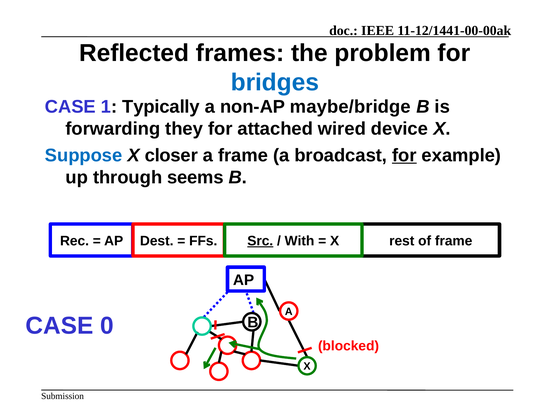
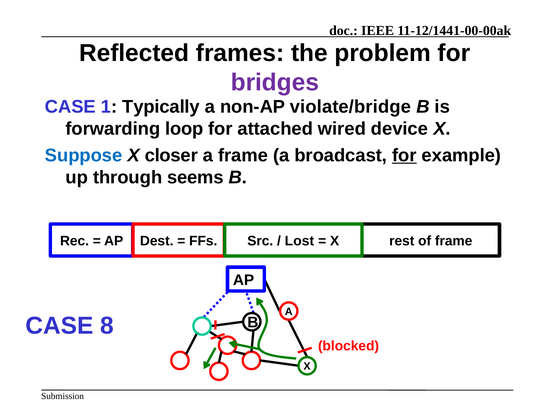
bridges colour: blue -> purple
maybe/bridge: maybe/bridge -> violate/bridge
they: they -> loop
Src underline: present -> none
With: With -> Lost
0: 0 -> 8
